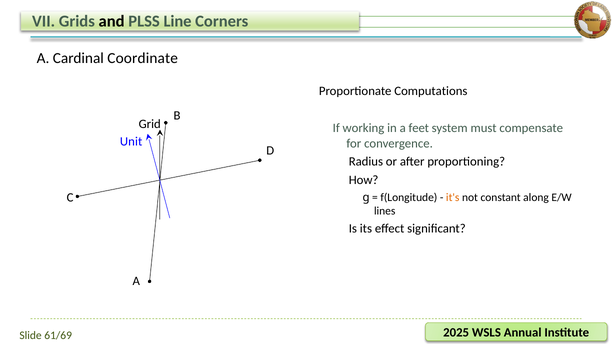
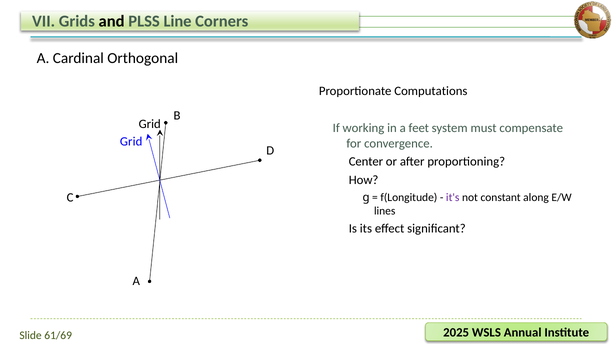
Coordinate: Coordinate -> Orthogonal
Unit at (131, 142): Unit -> Grid
Radius: Radius -> Center
it's colour: orange -> purple
